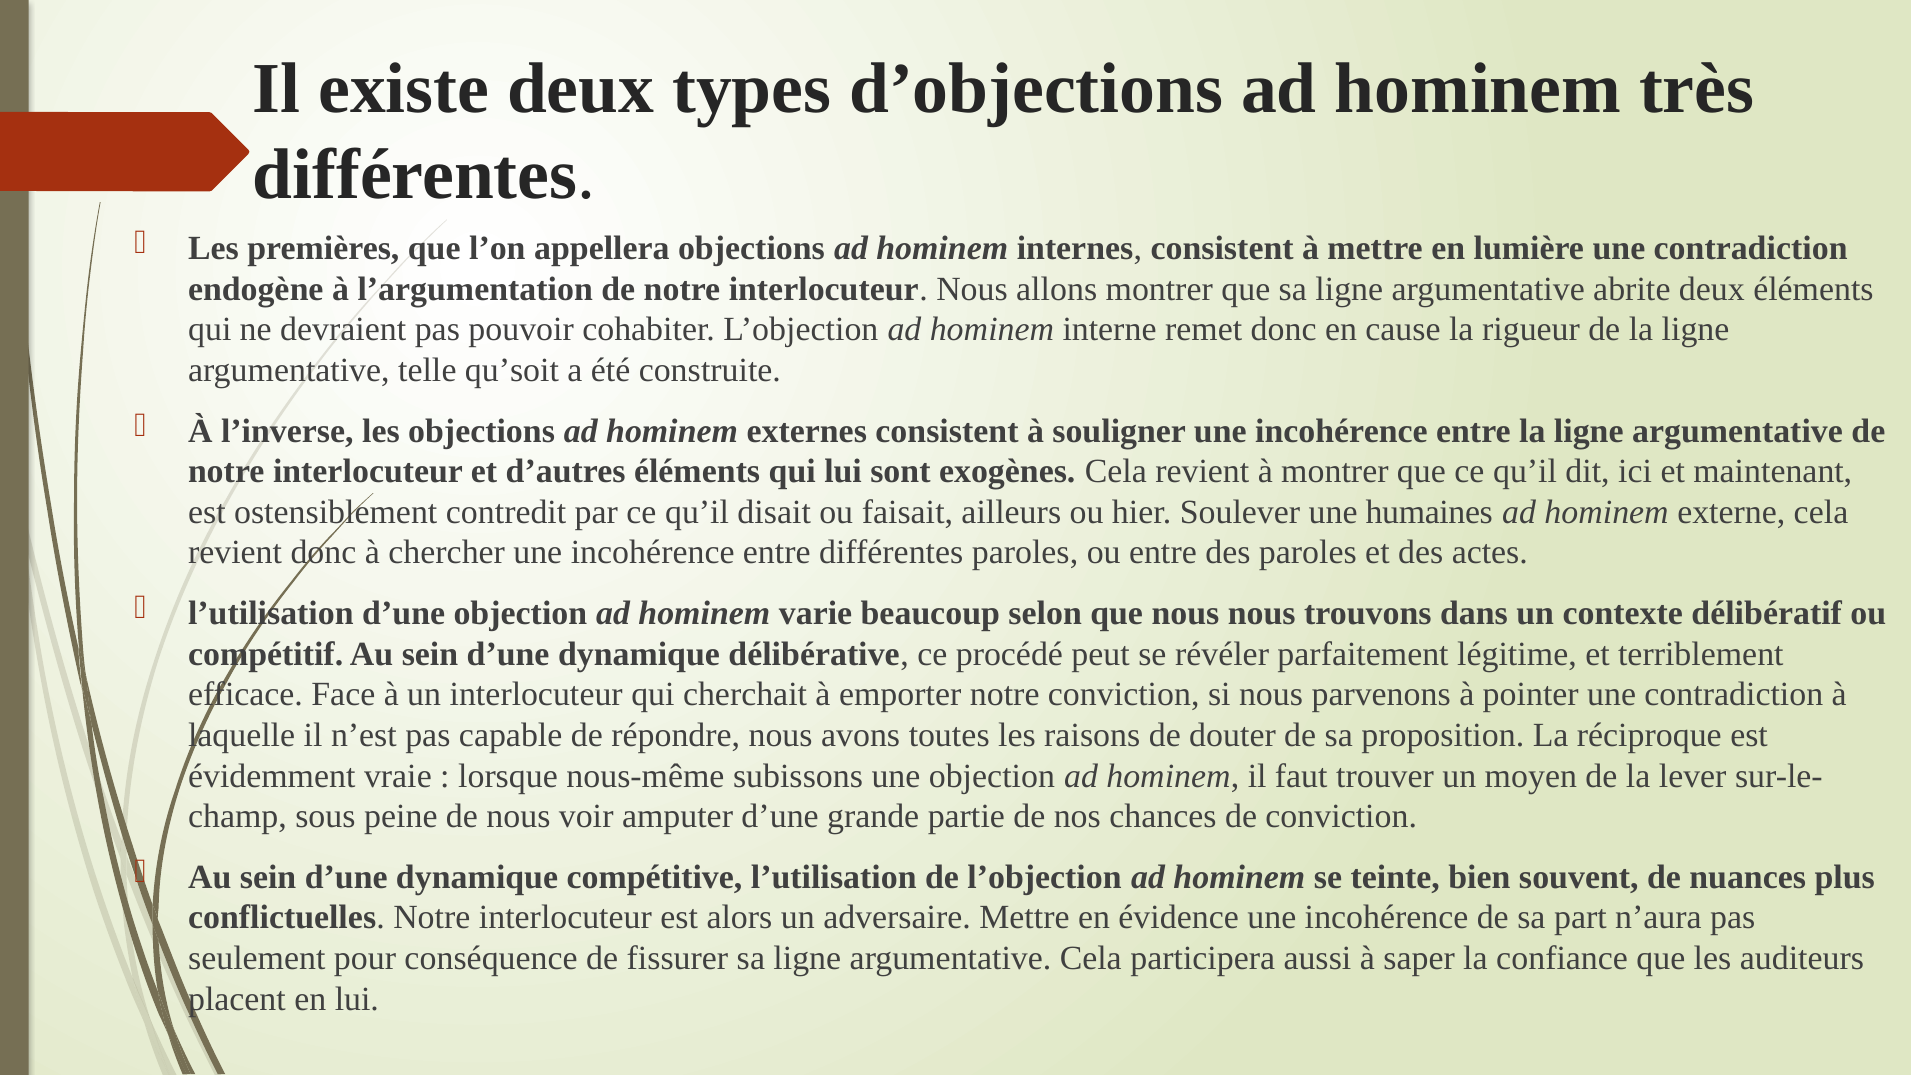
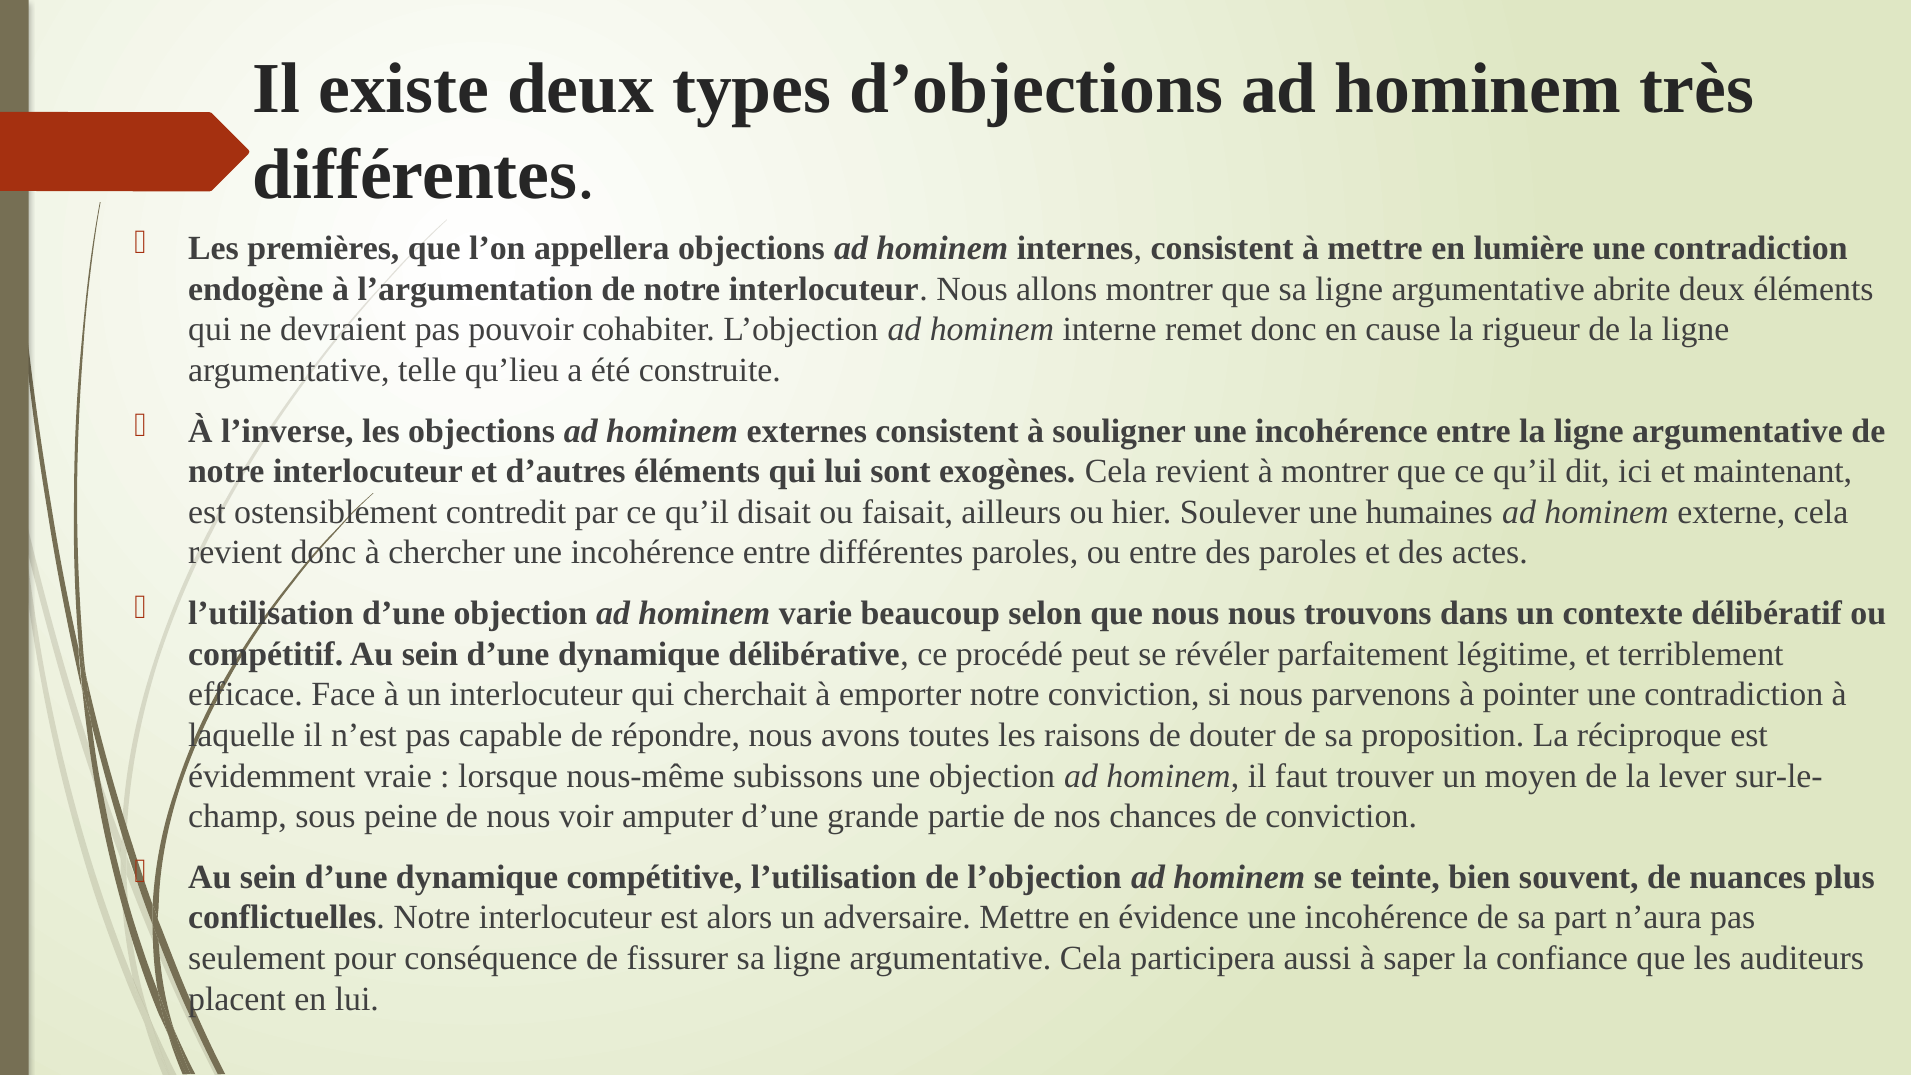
qu’soit: qu’soit -> qu’lieu
